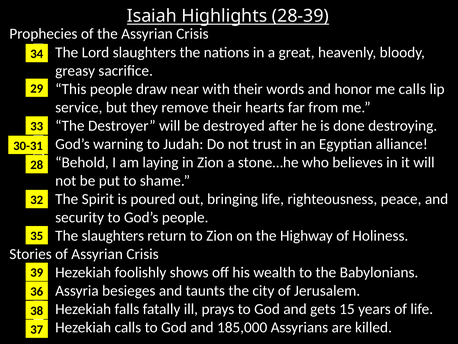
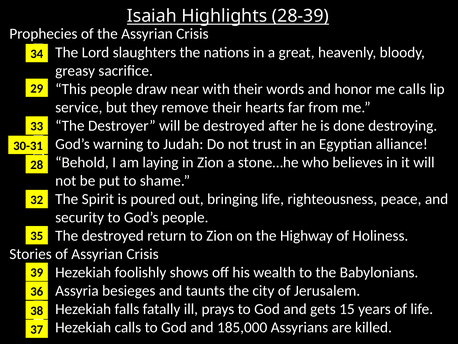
The slaughters: slaughters -> destroyed
